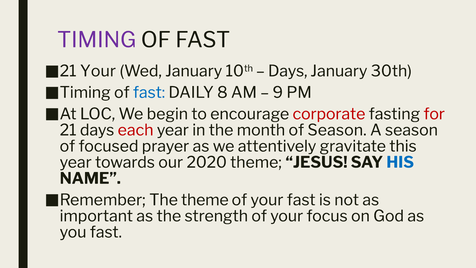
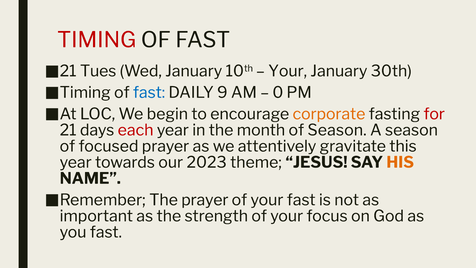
TIMING colour: purple -> red
Your at (98, 71): Your -> Tues
Days at (288, 71): Days -> Your
8: 8 -> 9
9: 9 -> 0
corporate colour: red -> orange
2020: 2020 -> 2023
HIS colour: blue -> orange
The theme: theme -> prayer
